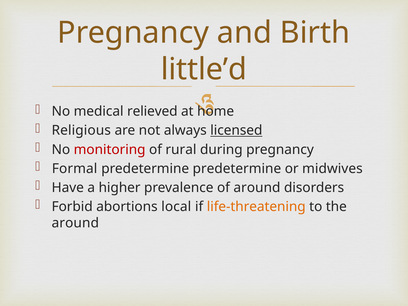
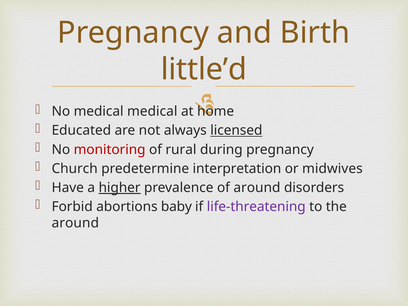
medical relieved: relieved -> medical
Religious: Religious -> Educated
Formal: Formal -> Church
predetermine predetermine: predetermine -> interpretation
higher underline: none -> present
local: local -> baby
life-threatening colour: orange -> purple
